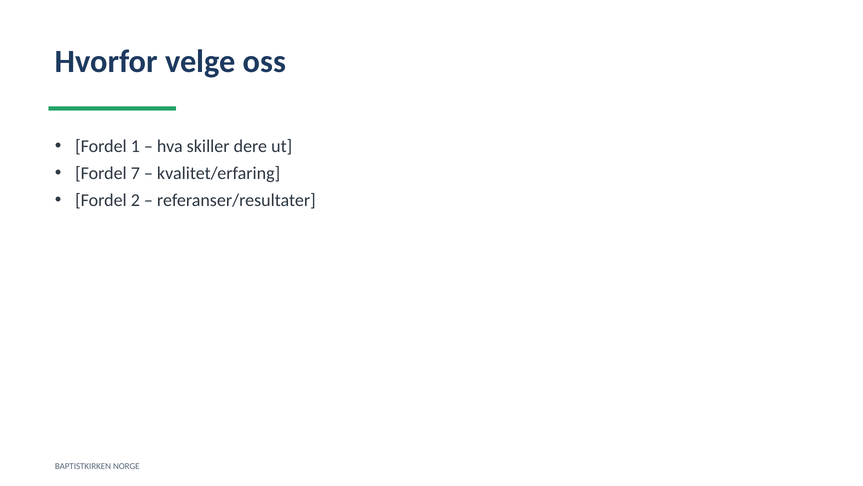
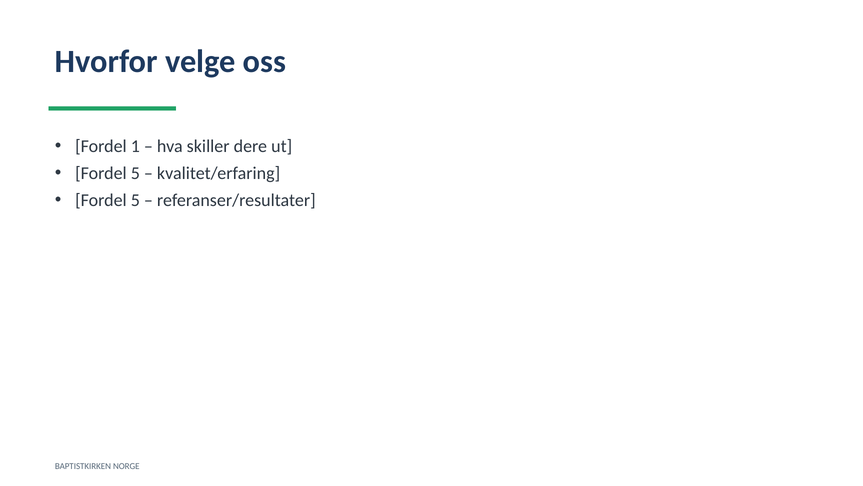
7 at (135, 173): 7 -> 5
2 at (135, 200): 2 -> 5
